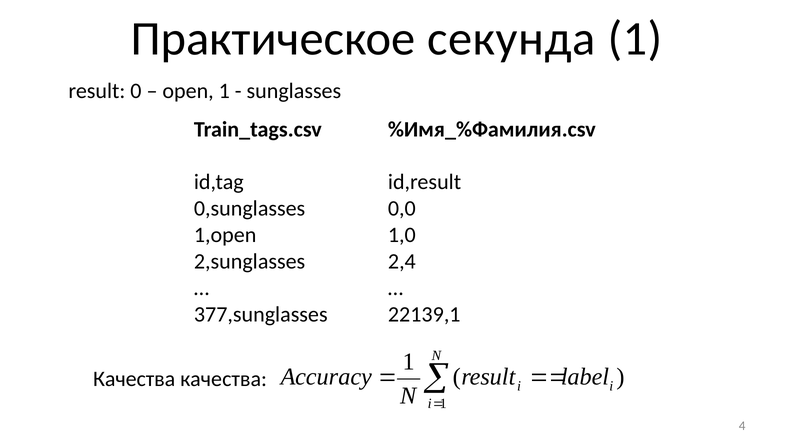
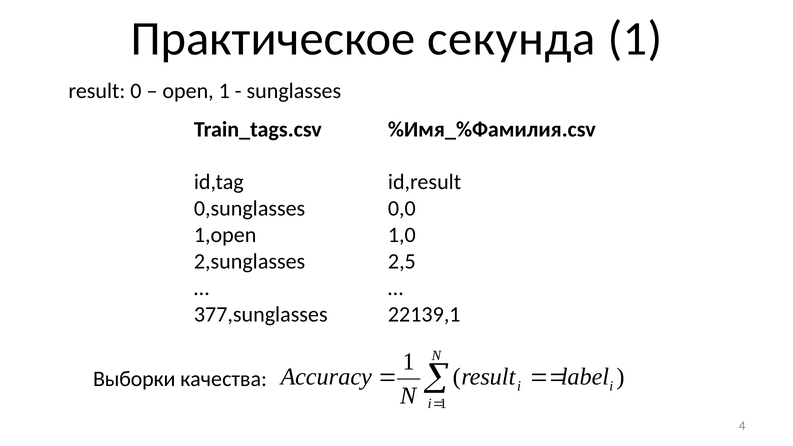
2,4: 2,4 -> 2,5
Качества at (134, 379): Качества -> Выборки
